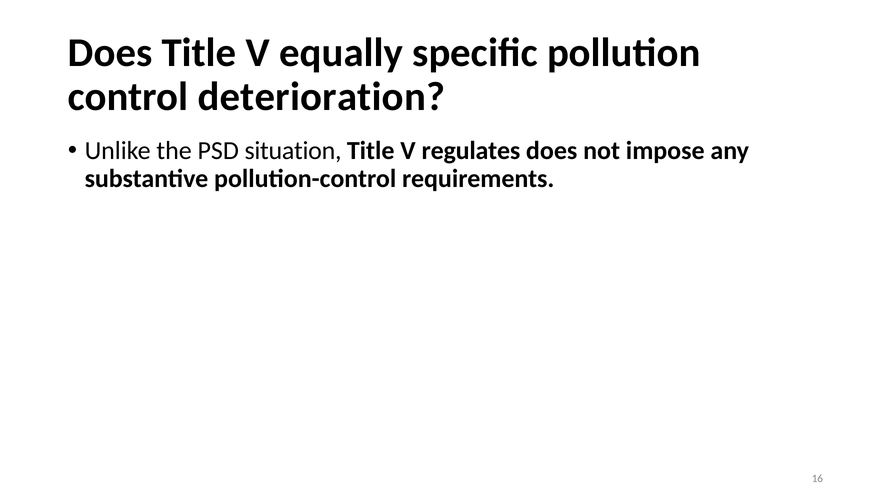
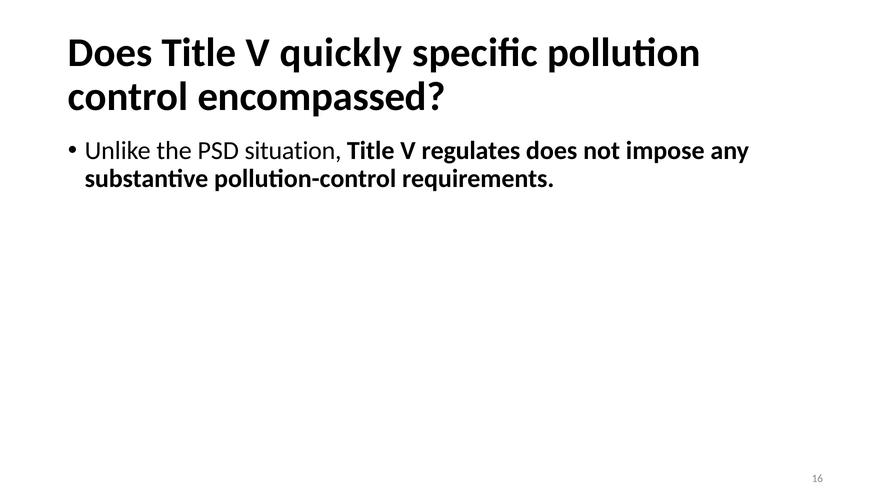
equally: equally -> quickly
deterioration: deterioration -> encompassed
